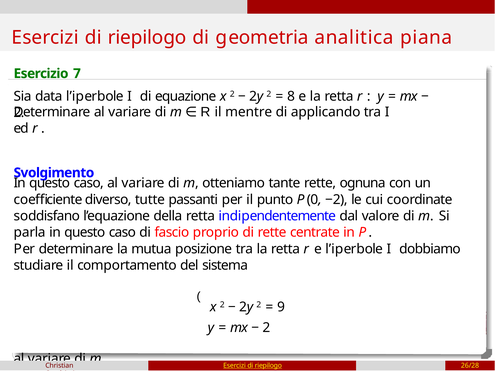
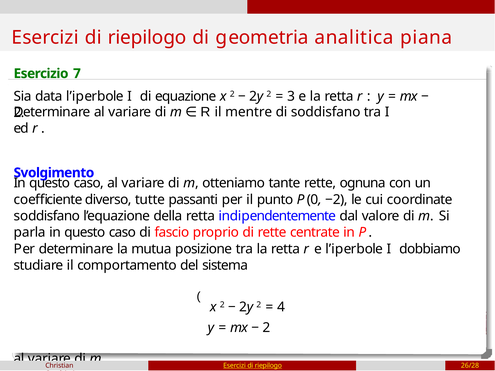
8: 8 -> 3
di applicando: applicando -> soddisfano
9: 9 -> 4
